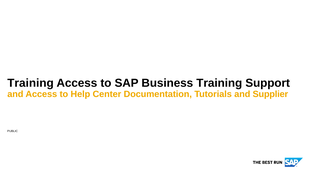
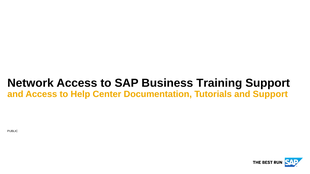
Training at (31, 83): Training -> Network
and Supplier: Supplier -> Support
